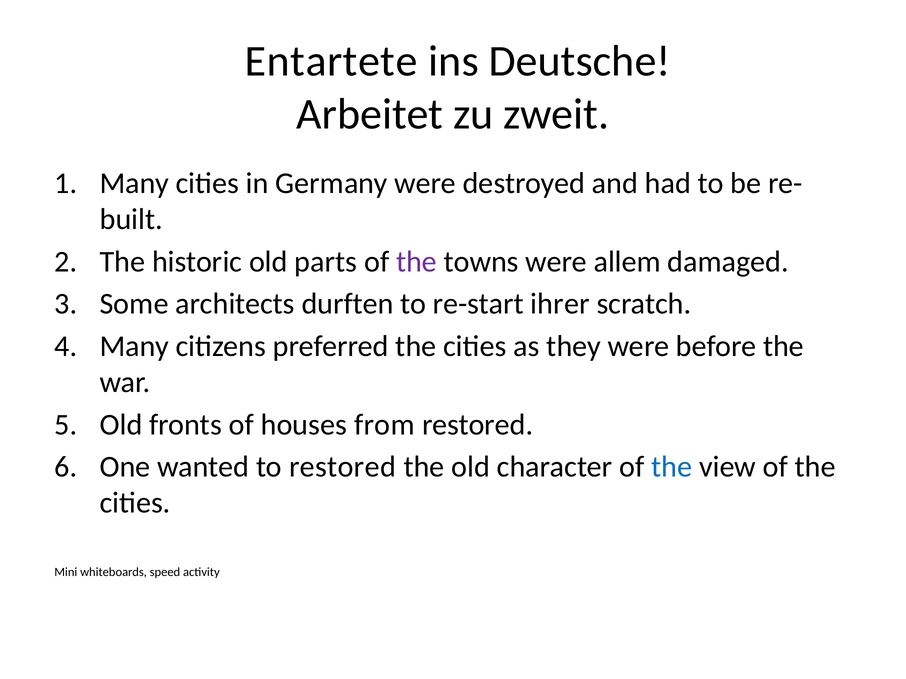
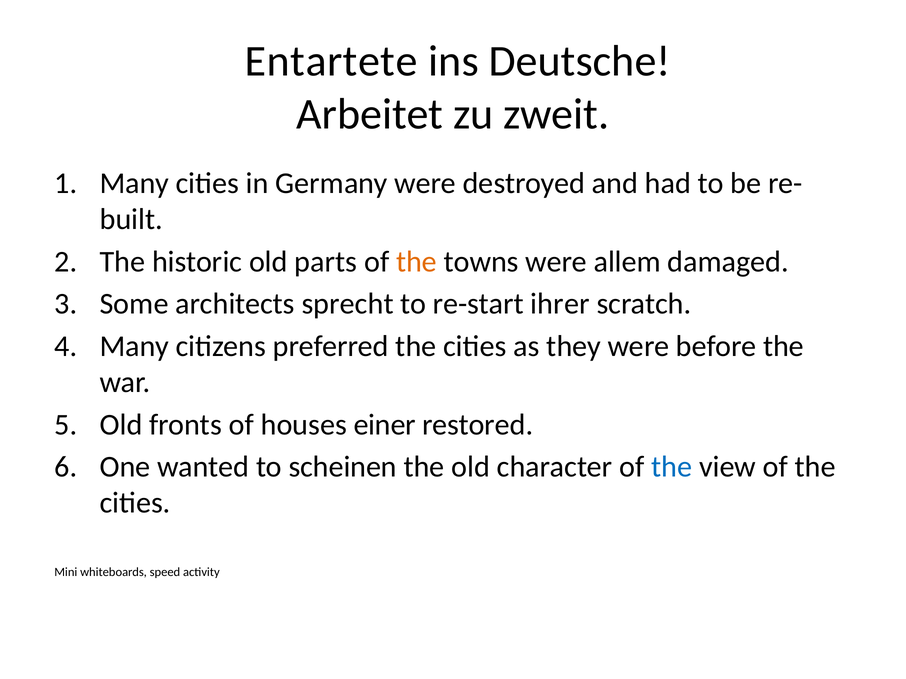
the at (416, 262) colour: purple -> orange
durften: durften -> sprecht
from: from -> einer
to restored: restored -> scheinen
